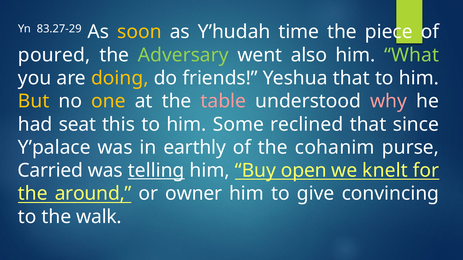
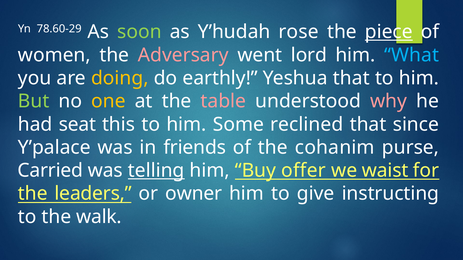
83.27-29: 83.27-29 -> 78.60-29
soon colour: yellow -> light green
time: time -> rose
piece underline: none -> present
poured: poured -> women
Adversary colour: light green -> pink
also: also -> lord
What colour: light green -> light blue
friends: friends -> earthly
But colour: yellow -> light green
earthly: earthly -> friends
open: open -> offer
knelt: knelt -> waist
around: around -> leaders
convincing: convincing -> instructing
